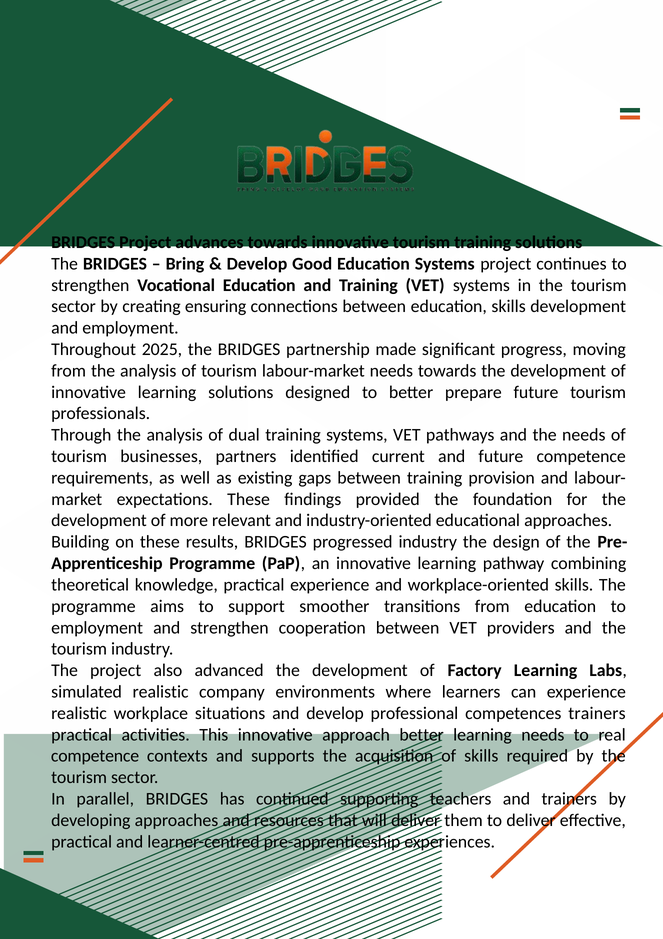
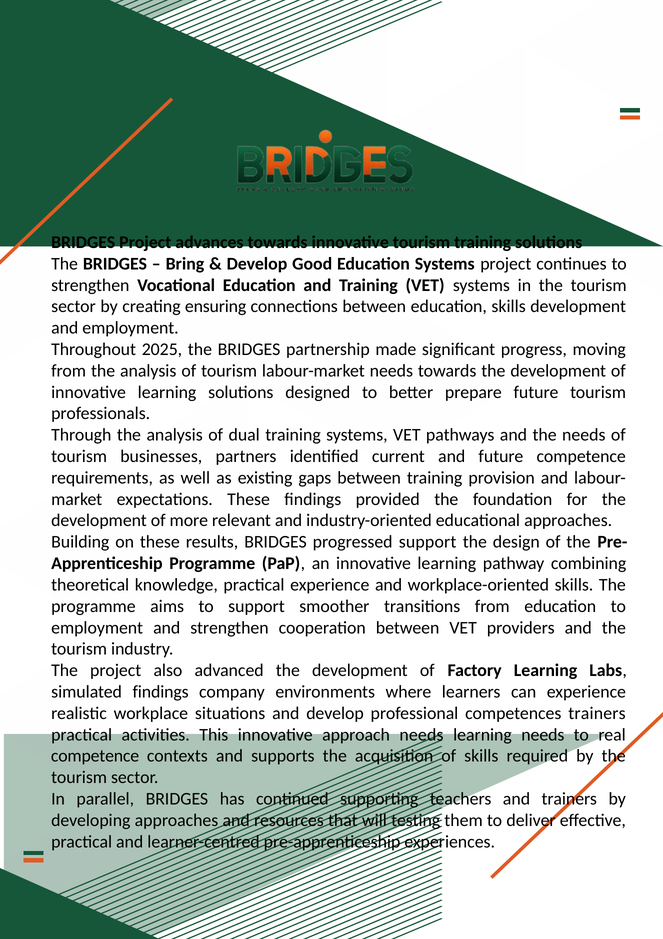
progressed industry: industry -> support
simulated realistic: realistic -> findings
approach better: better -> needs
will deliver: deliver -> testing
